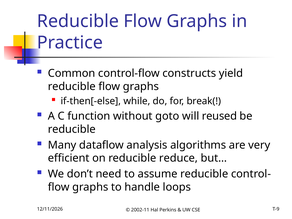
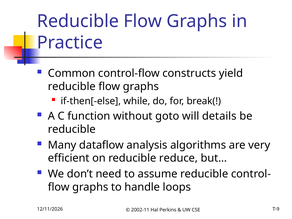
reused: reused -> details
